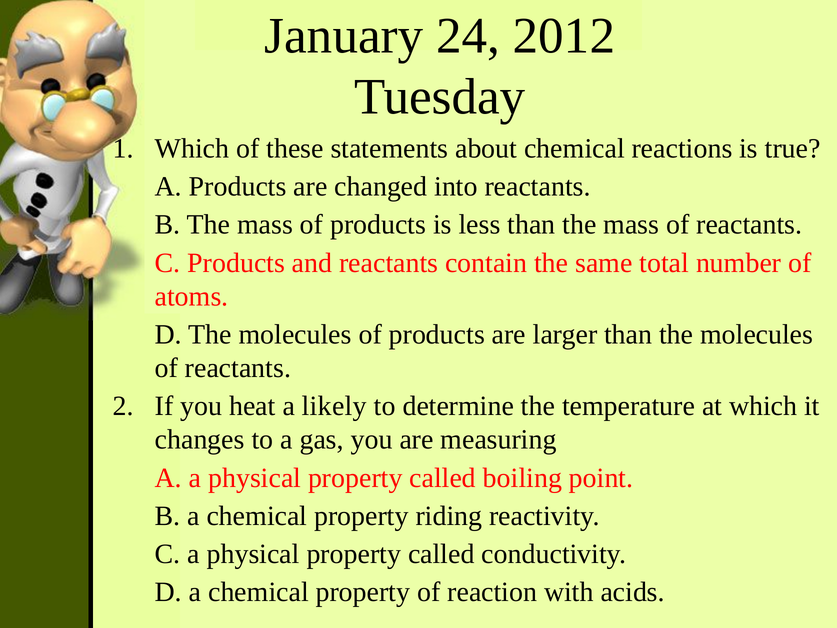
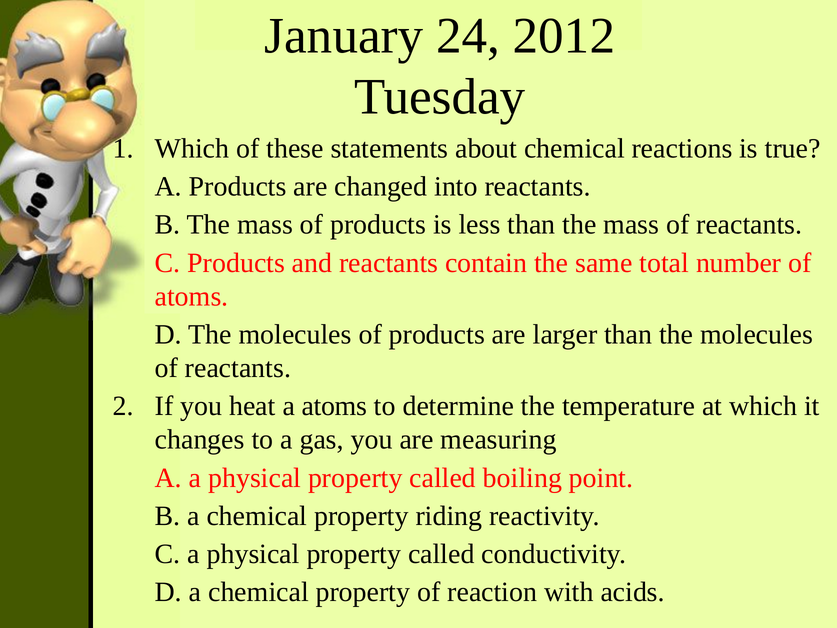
a likely: likely -> atoms
